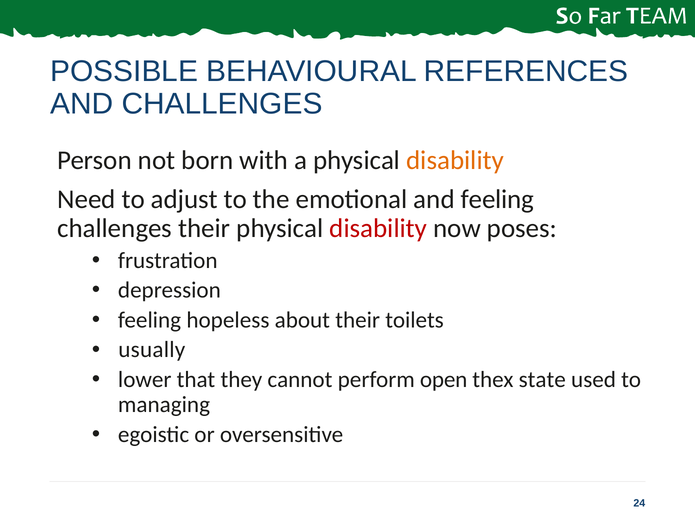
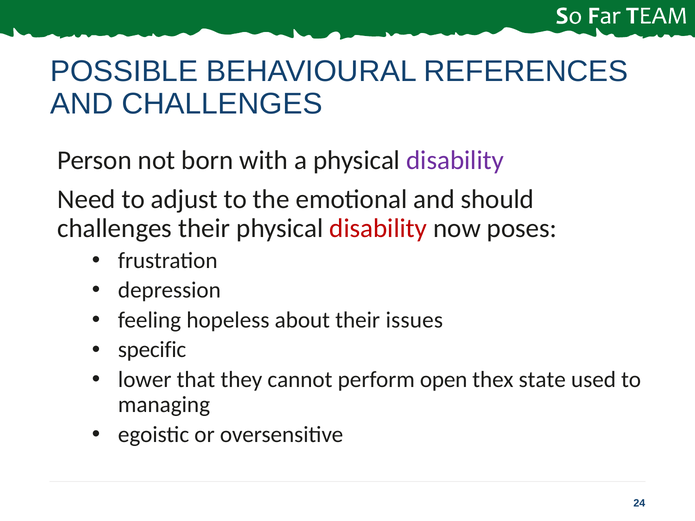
disability at (455, 161) colour: orange -> purple
and feeling: feeling -> should
toilets: toilets -> issues
usually: usually -> specific
